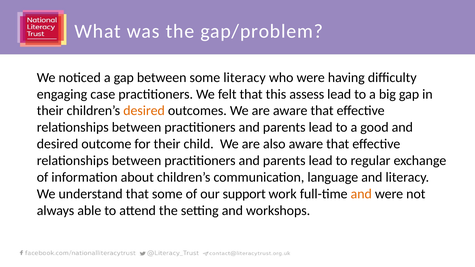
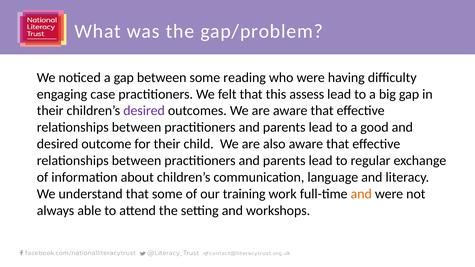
some literacy: literacy -> reading
desired at (144, 111) colour: orange -> purple
support: support -> training
